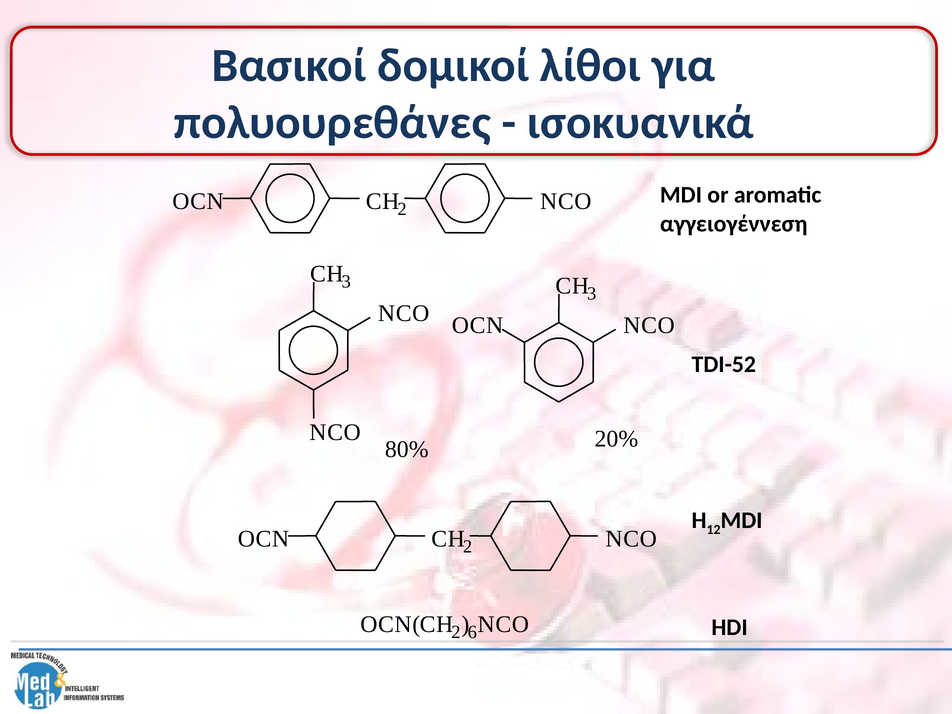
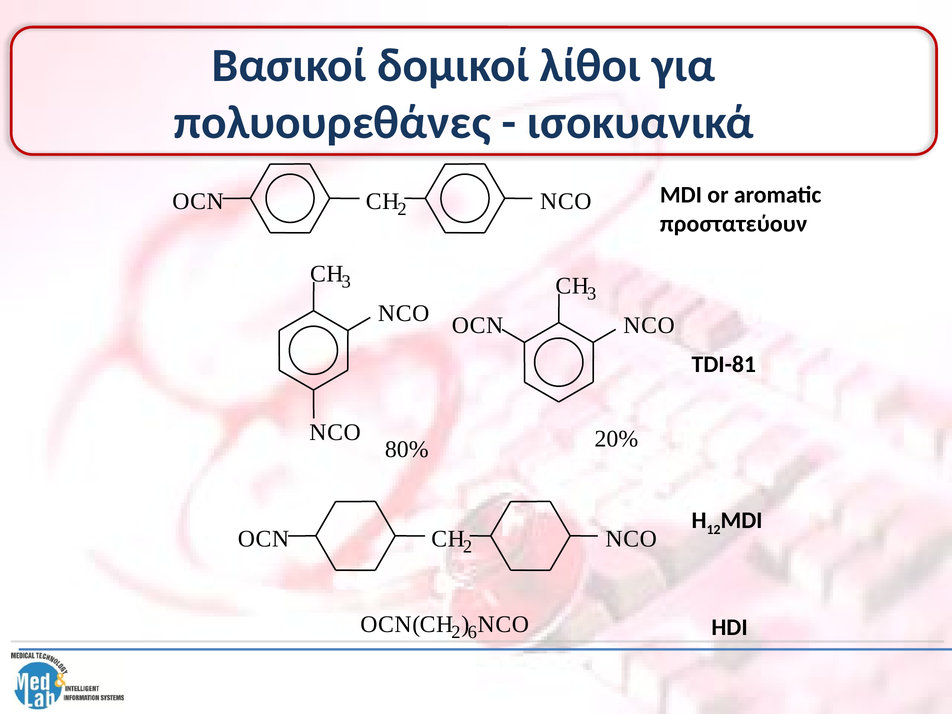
αγγειογέννεση: αγγειογέννεση -> προστατεύουν
TDI-52: TDI-52 -> TDI-81
